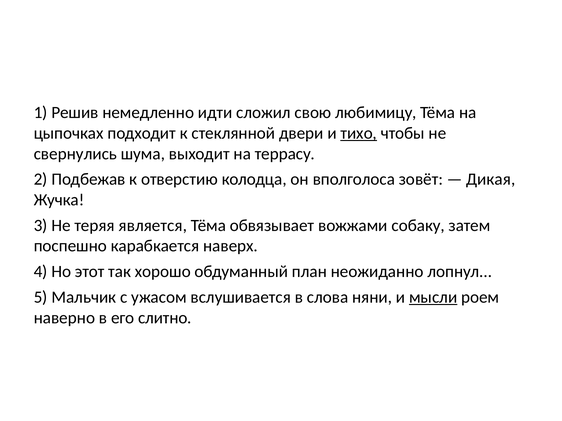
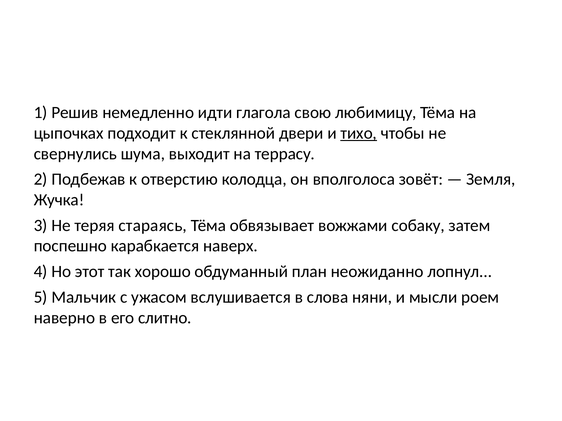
сложил: сложил -> глагола
Дикая: Дикая -> Земля
является: является -> стараясь
мысли underline: present -> none
